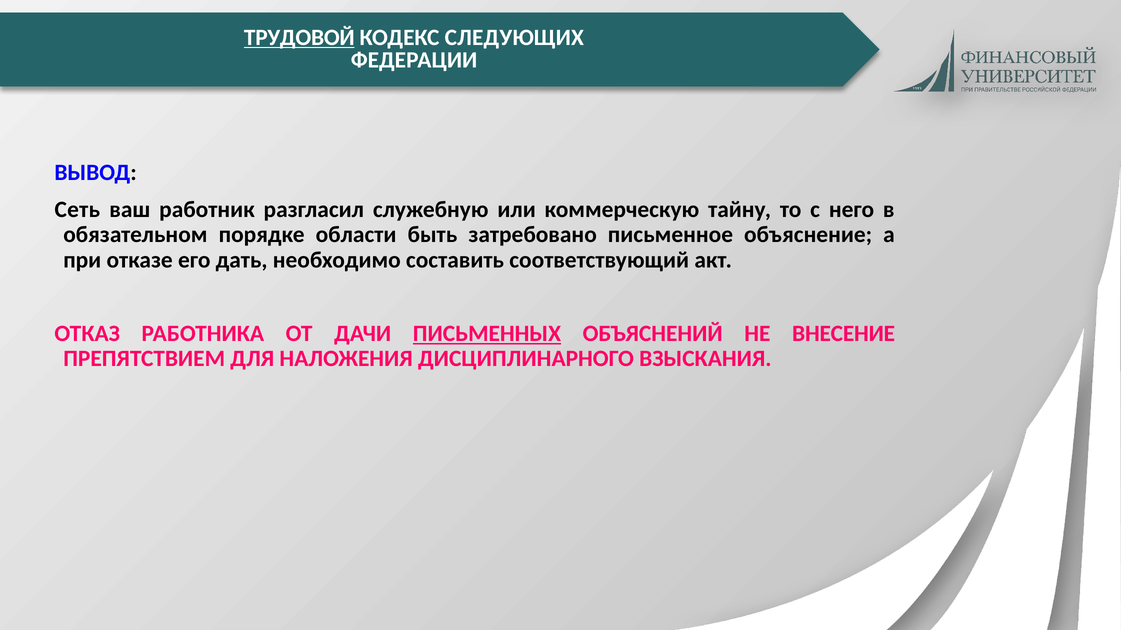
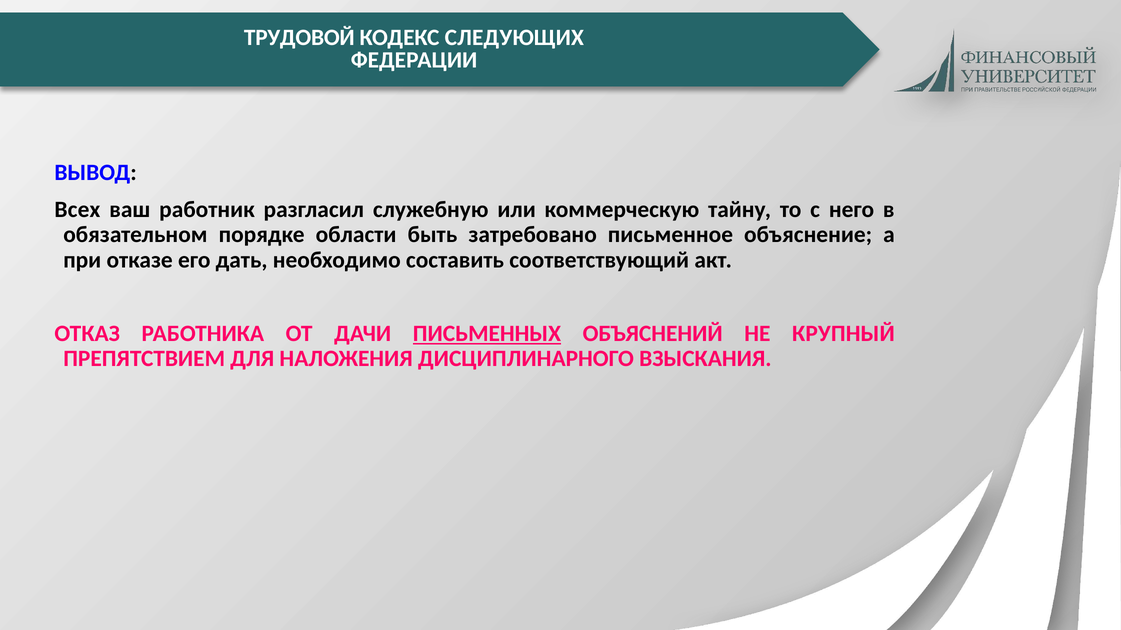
ТРУДОВОЙ underline: present -> none
Сеть: Сеть -> Всех
ВНЕСЕНИЕ: ВНЕСЕНИЕ -> КРУПНЫЙ
